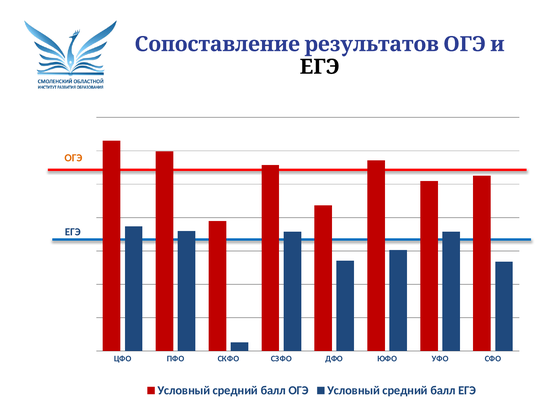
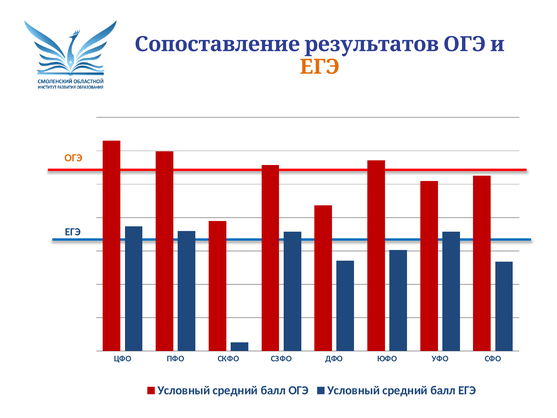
ЕГЭ at (320, 67) colour: black -> orange
